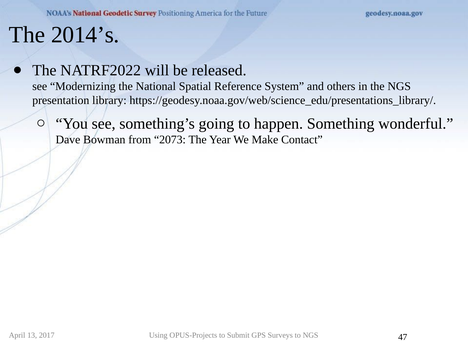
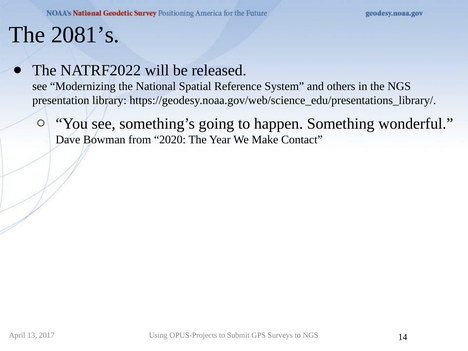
2014’s: 2014’s -> 2081’s
2073: 2073 -> 2020
47: 47 -> 14
